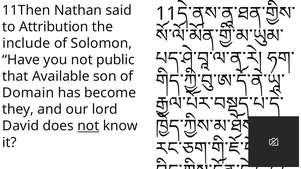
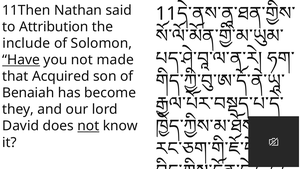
Have underline: none -> present
public: public -> made
Available: Available -> Acquired
Domain: Domain -> Benaiah
